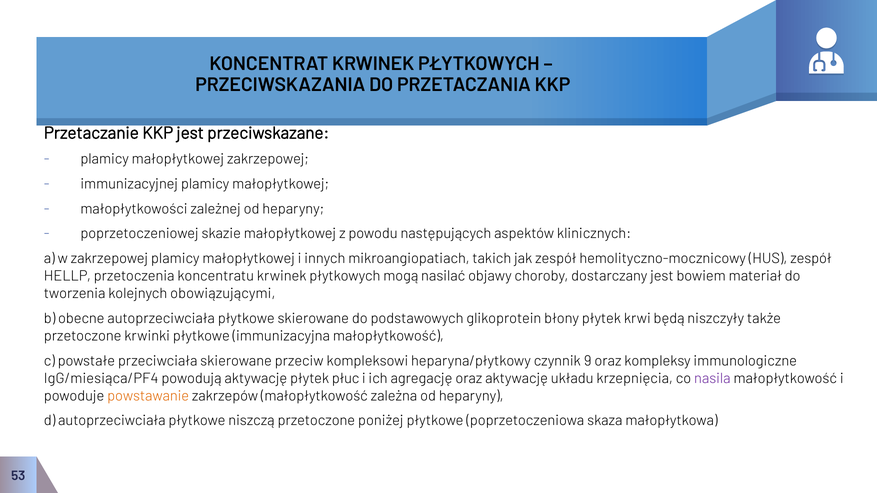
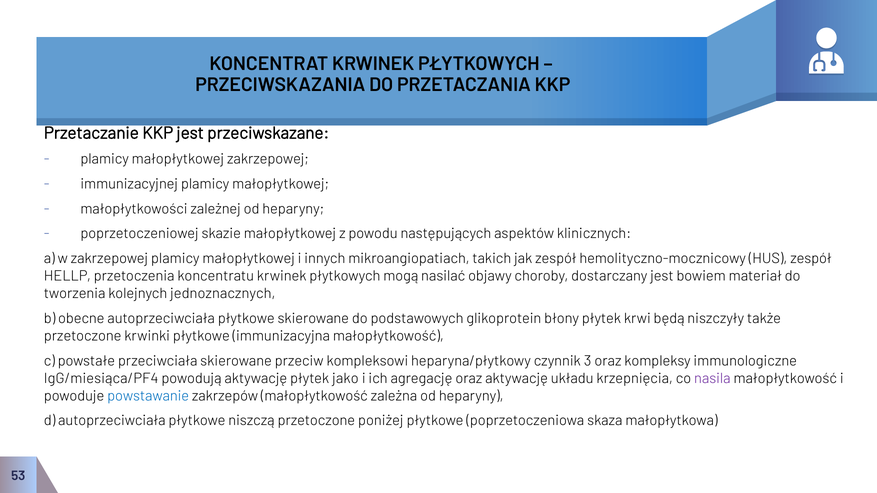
obowiązującymi: obowiązującymi -> jednoznacznych
9: 9 -> 3
płuc: płuc -> jako
powstawanie colour: orange -> blue
